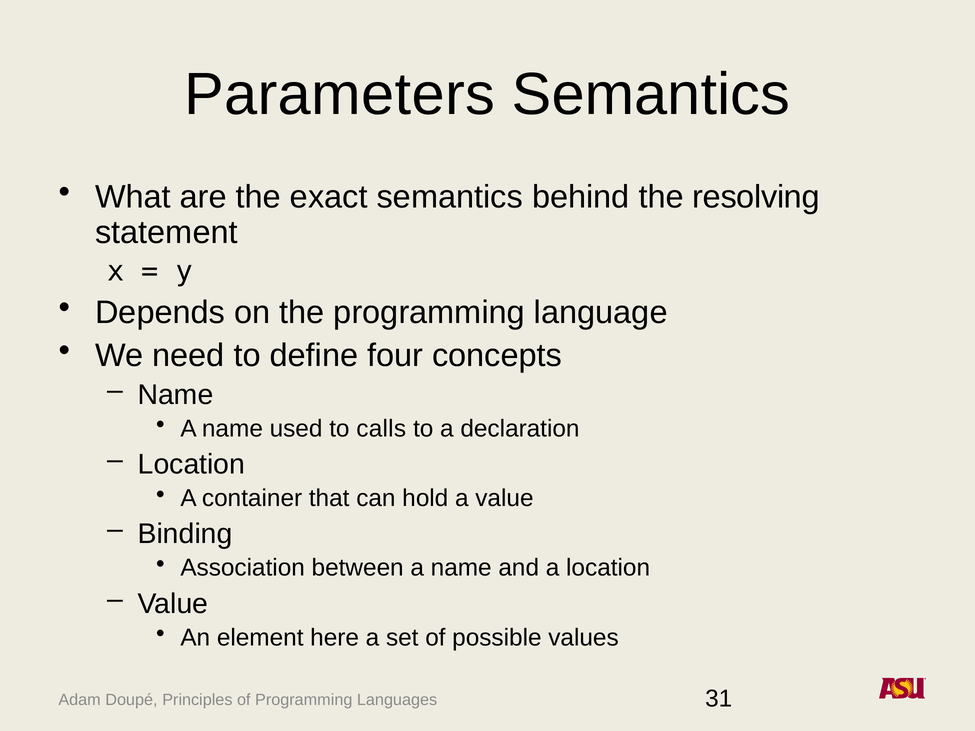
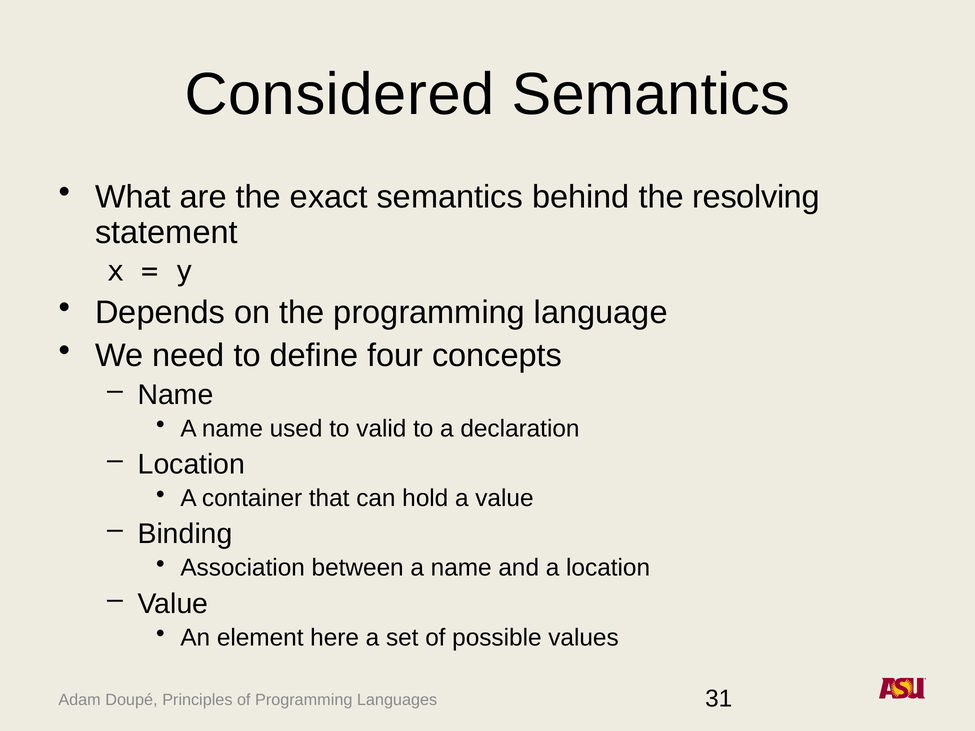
Parameters: Parameters -> Considered
calls: calls -> valid
